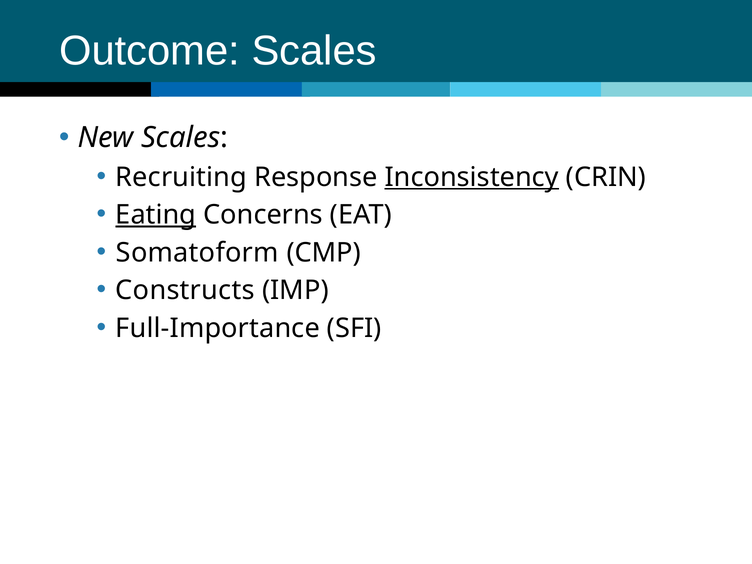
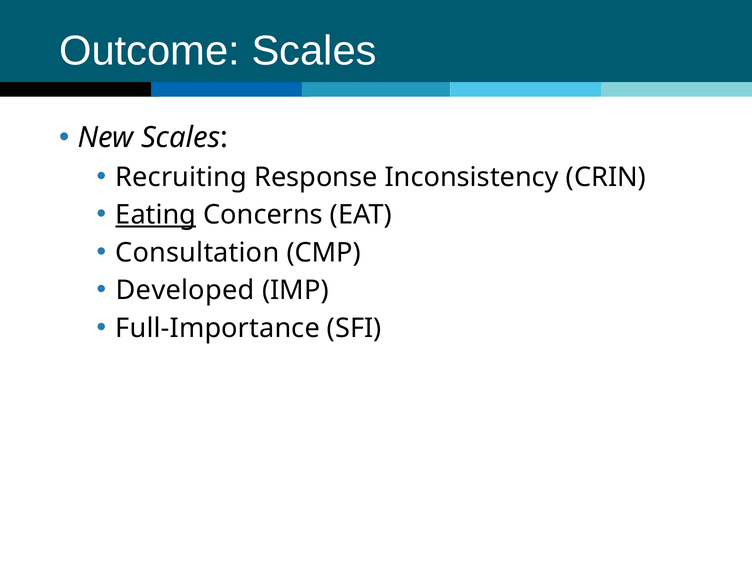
Inconsistency underline: present -> none
Somatoform: Somatoform -> Consultation
Constructs: Constructs -> Developed
